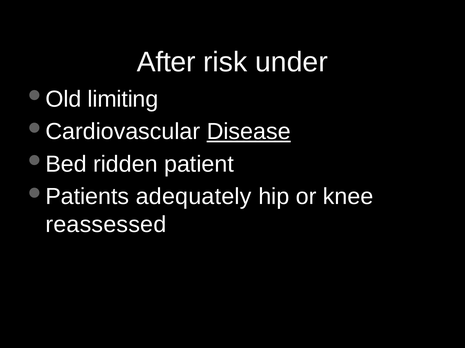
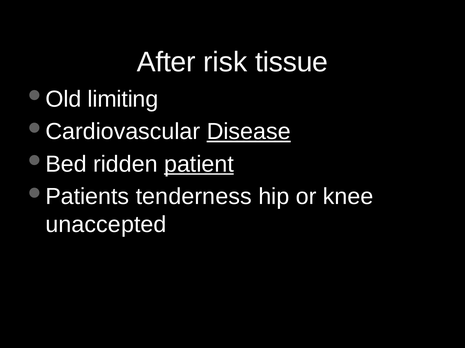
under: under -> tissue
patient underline: none -> present
adequately: adequately -> tenderness
reassessed: reassessed -> unaccepted
